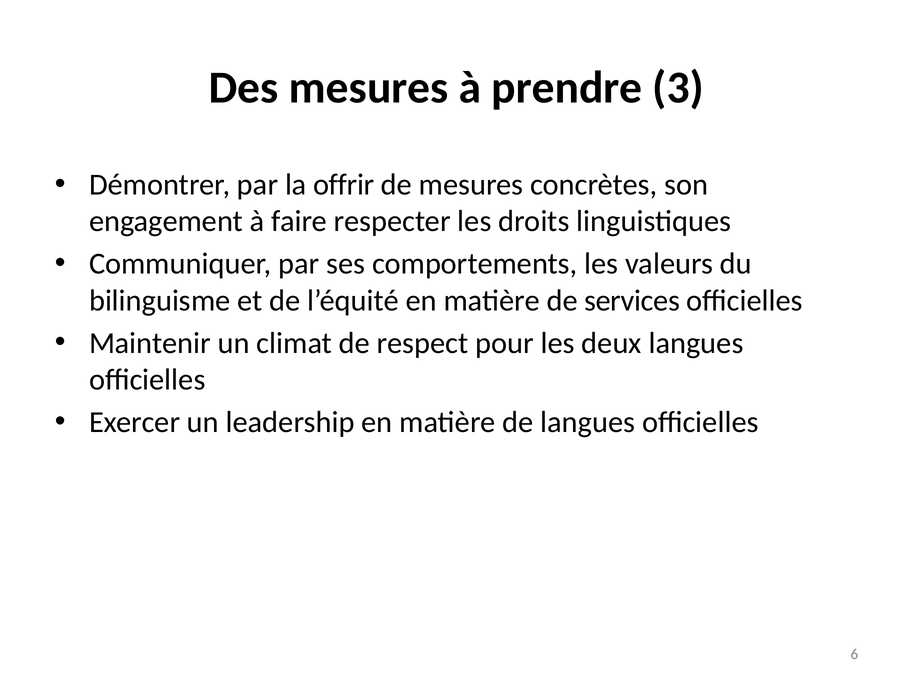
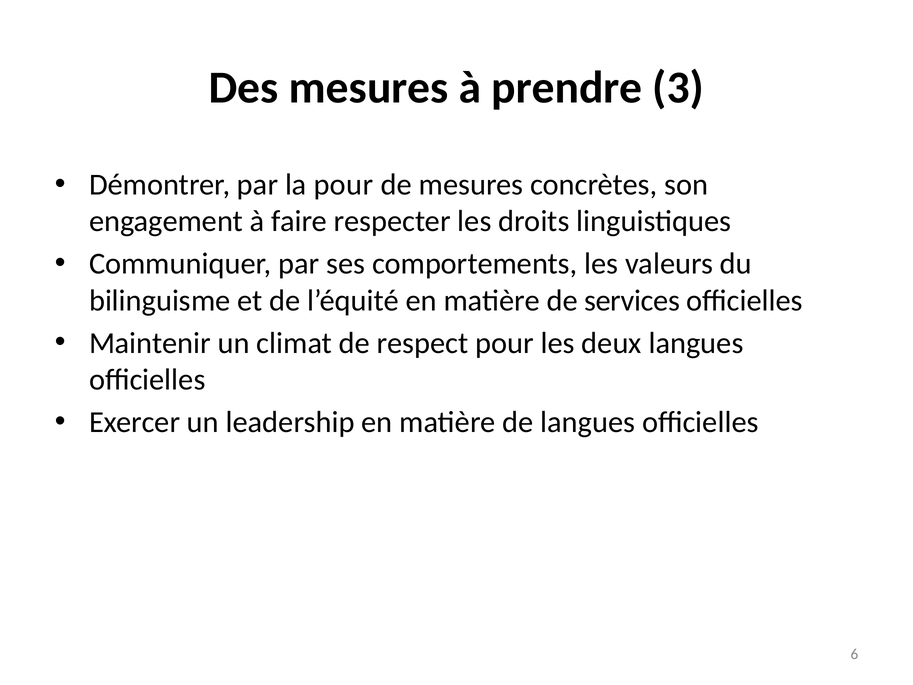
la offrir: offrir -> pour
